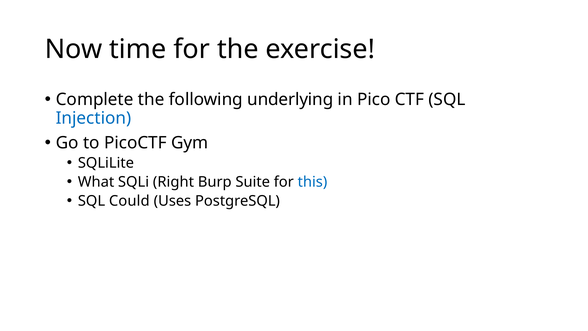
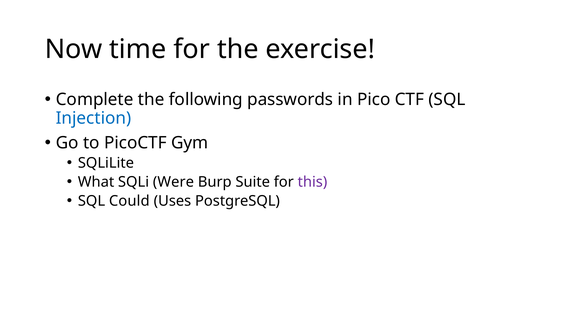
underlying: underlying -> passwords
Right: Right -> Were
this colour: blue -> purple
